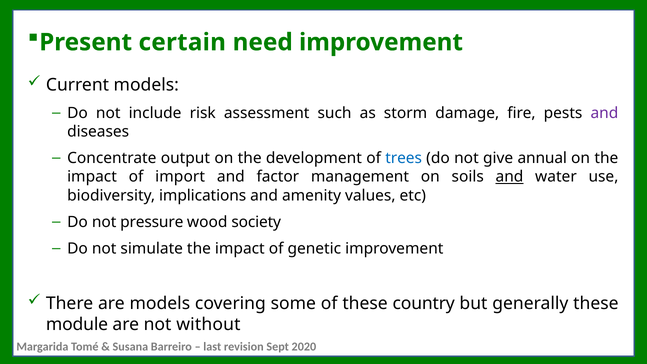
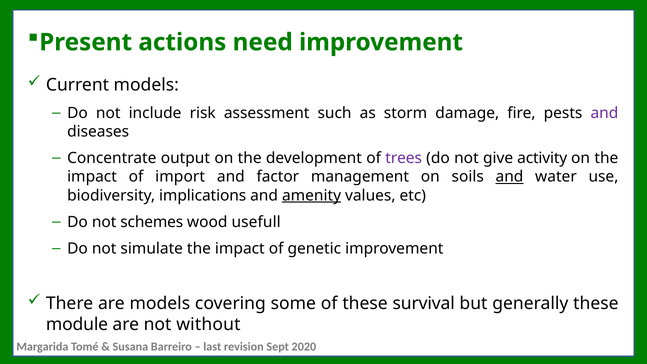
certain: certain -> actions
trees colour: blue -> purple
annual: annual -> activity
amenity underline: none -> present
pressure: pressure -> schemes
society: society -> usefull
country: country -> survival
